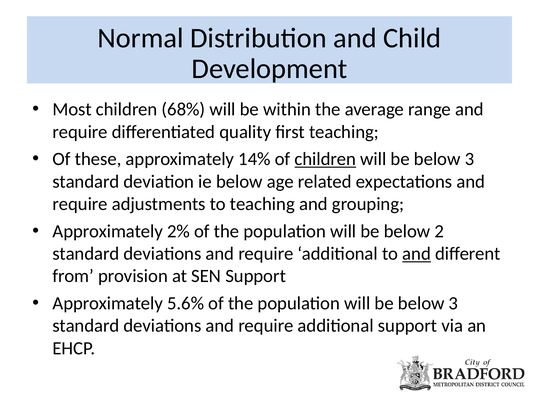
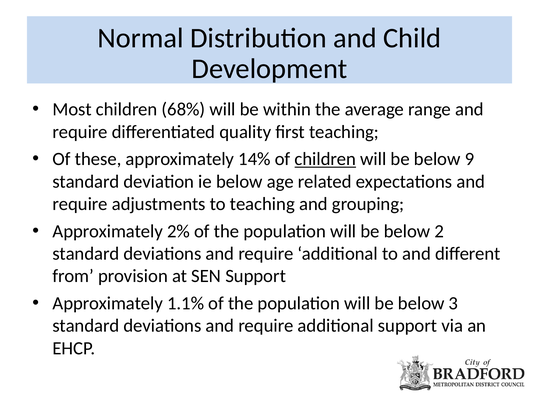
3 at (469, 159): 3 -> 9
and at (417, 254) underline: present -> none
5.6%: 5.6% -> 1.1%
